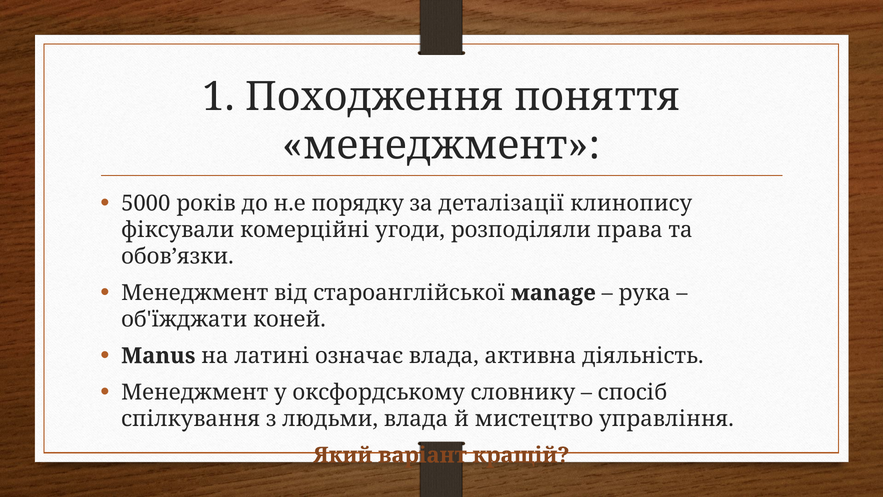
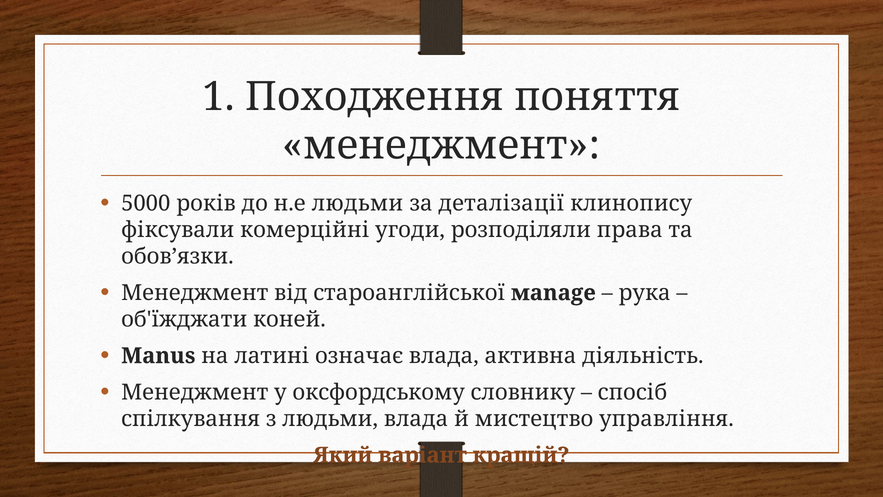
н.е порядку: порядку -> людьми
